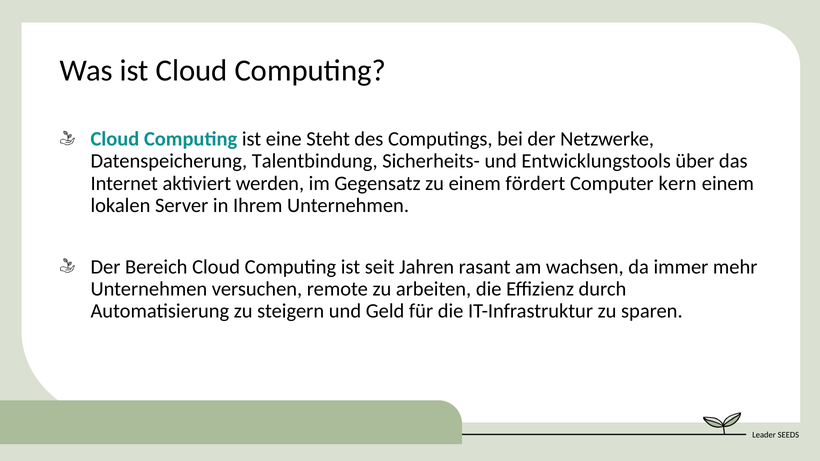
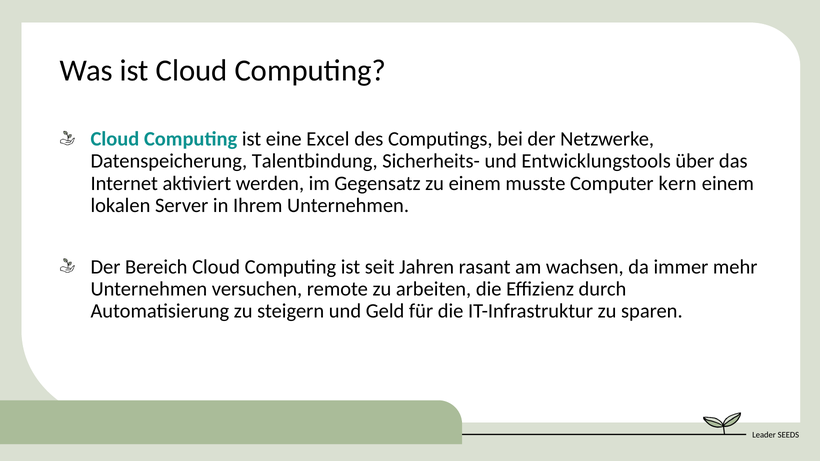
Steht: Steht -> Excel
fördert: fördert -> musste
